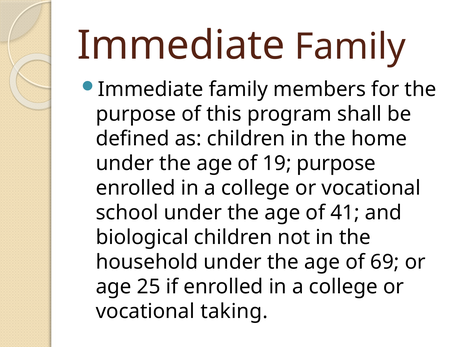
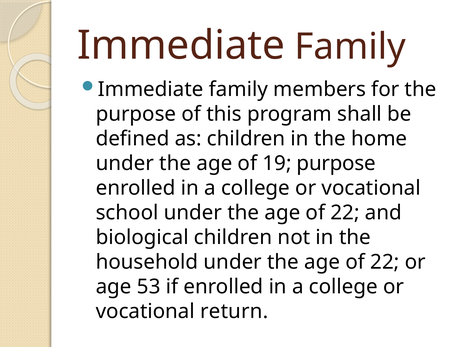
41 at (345, 213): 41 -> 22
69 at (385, 262): 69 -> 22
25: 25 -> 53
taking: taking -> return
